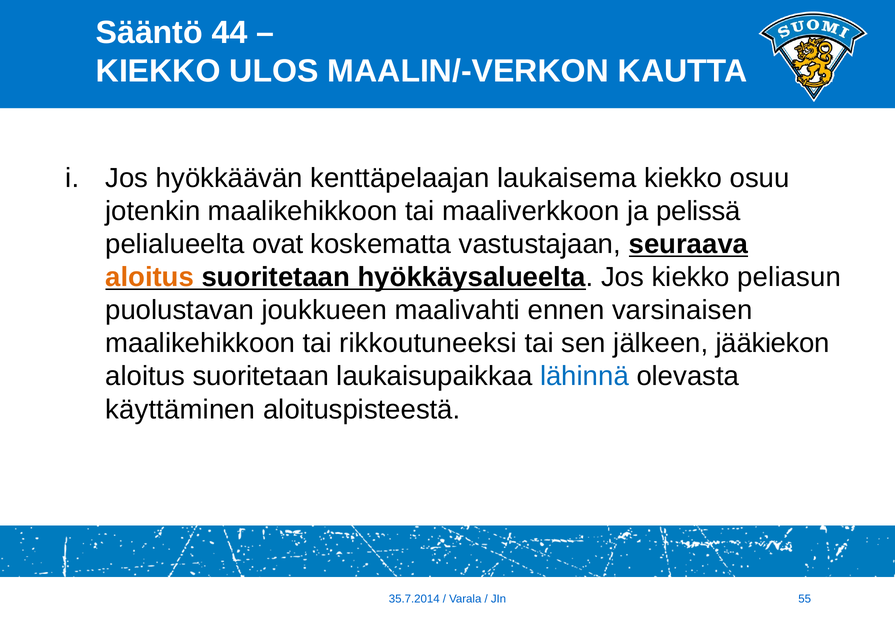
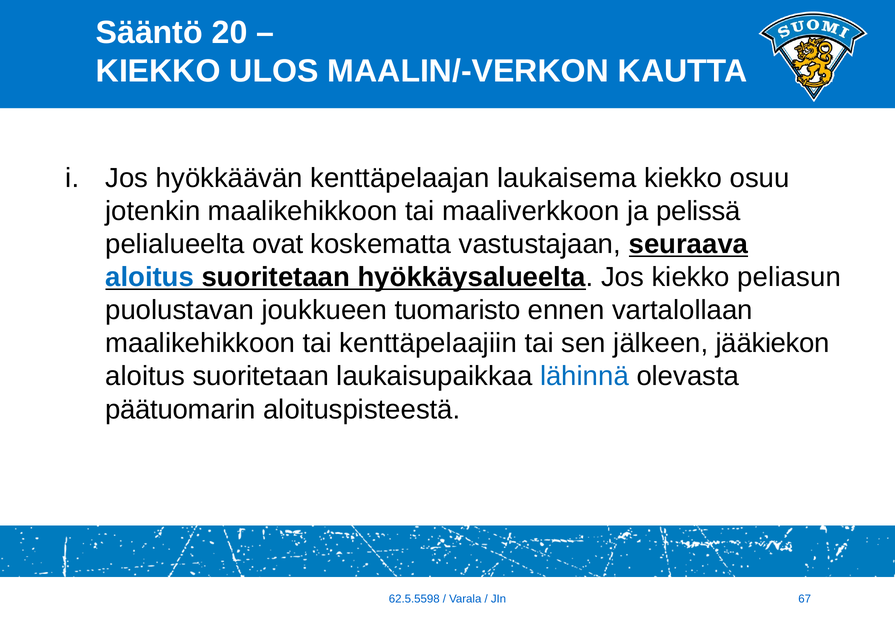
44: 44 -> 20
aloitus at (150, 277) colour: orange -> blue
maalivahti: maalivahti -> tuomaristo
varsinaisen: varsinaisen -> vartalollaan
rikkoutuneeksi: rikkoutuneeksi -> kenttäpelaajiin
käyttäminen: käyttäminen -> päätuomarin
35.7.2014: 35.7.2014 -> 62.5.5598
55: 55 -> 67
